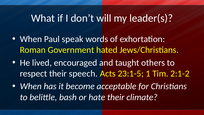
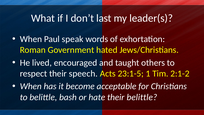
will: will -> last
their climate: climate -> belittle
